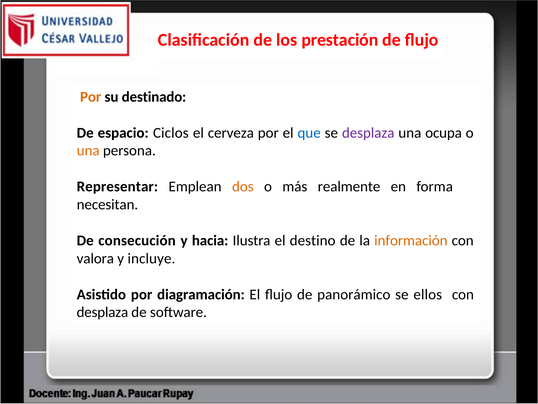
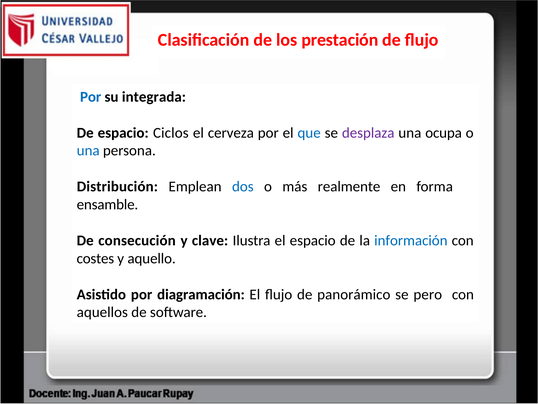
Por at (91, 97) colour: orange -> blue
destinado: destinado -> integrada
una at (88, 151) colour: orange -> blue
Representar: Representar -> Distribución
dos colour: orange -> blue
necesitan: necesitan -> ensamble
hacia: hacia -> clave
el destino: destino -> espacio
información colour: orange -> blue
valora: valora -> costes
incluye: incluye -> aquello
ellos: ellos -> pero
desplaza at (102, 312): desplaza -> aquellos
